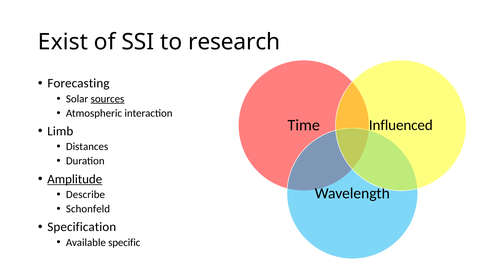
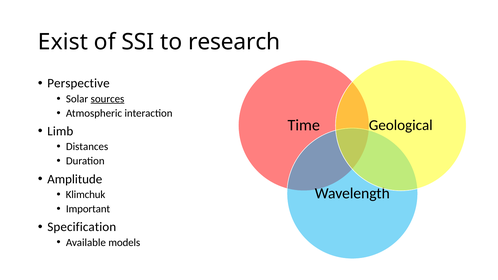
Forecasting: Forecasting -> Perspective
Influenced: Influenced -> Geological
Amplitude underline: present -> none
Describe: Describe -> Klimchuk
Schonfeld: Schonfeld -> Important
specific: specific -> models
